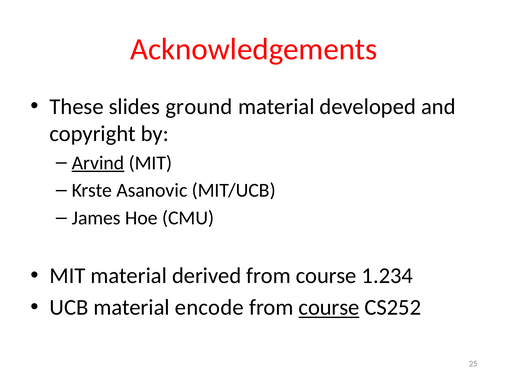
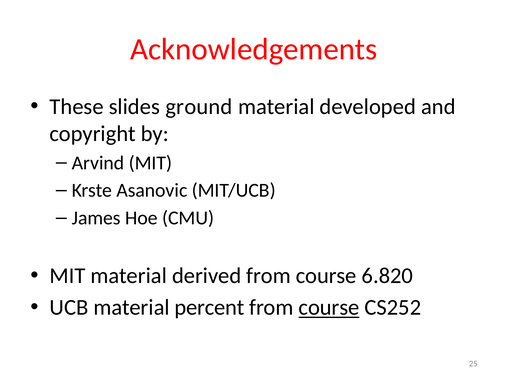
Arvind underline: present -> none
1.234: 1.234 -> 6.820
encode: encode -> percent
